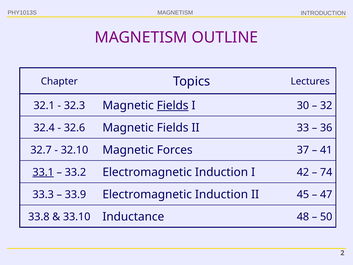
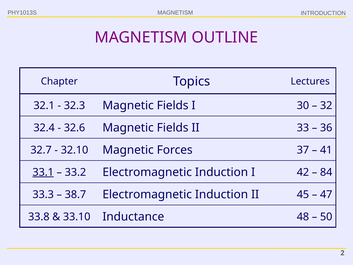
Fields at (173, 105) underline: present -> none
74: 74 -> 84
33.9: 33.9 -> 38.7
